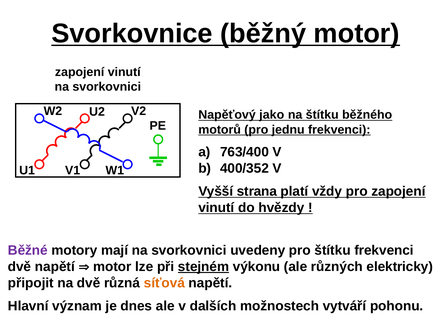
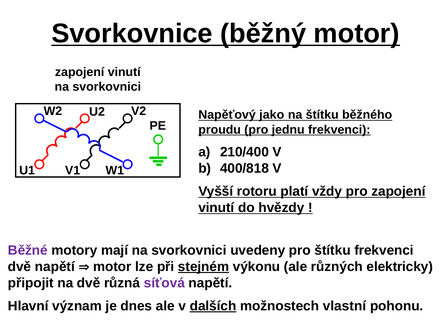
motorů: motorů -> proudu
763/400: 763/400 -> 210/400
400/352: 400/352 -> 400/818
strana: strana -> rotoru
síťová colour: orange -> purple
dalších underline: none -> present
vytváří: vytváří -> vlastní
